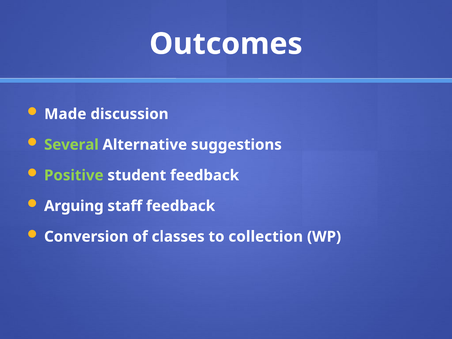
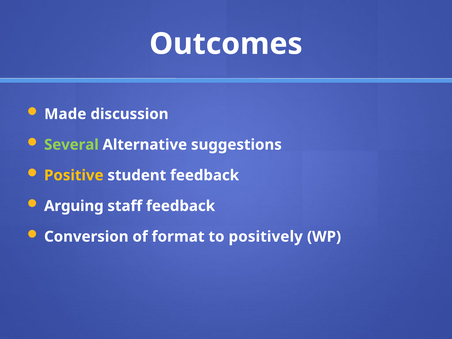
Positive colour: light green -> yellow
classes: classes -> format
collection: collection -> positively
